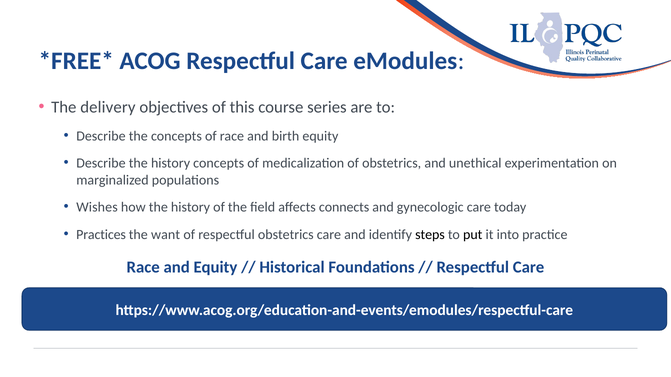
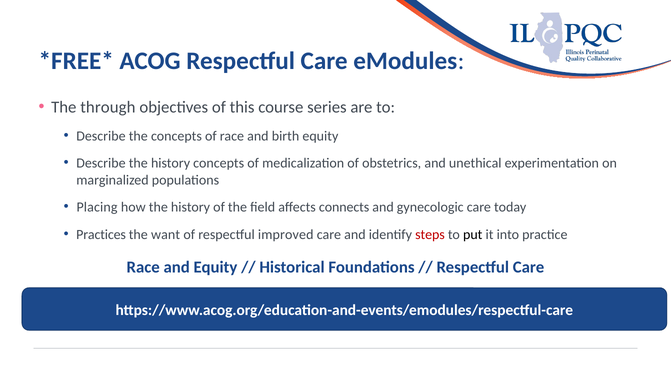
delivery: delivery -> through
Wishes: Wishes -> Placing
respectful obstetrics: obstetrics -> improved
steps colour: black -> red
